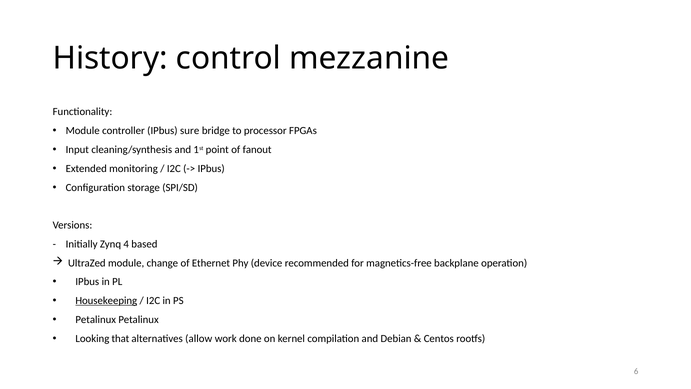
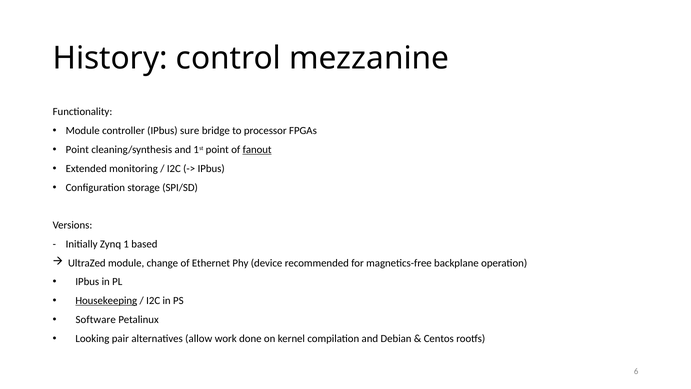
Input at (77, 150): Input -> Point
fanout underline: none -> present
4: 4 -> 1
Petalinux at (96, 319): Petalinux -> Software
that: that -> pair
